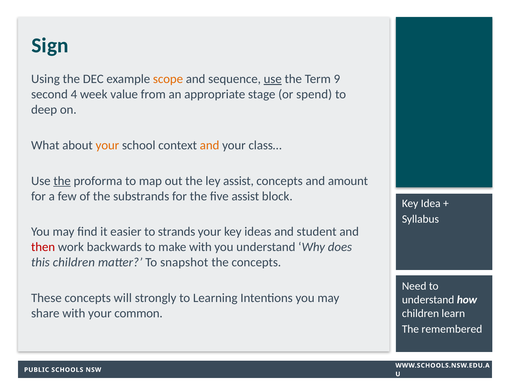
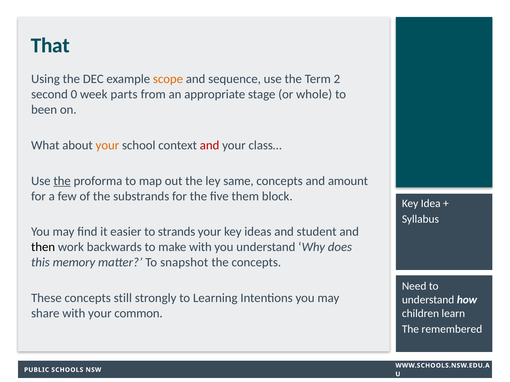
Sign: Sign -> That
use at (273, 79) underline: present -> none
9: 9 -> 2
4: 4 -> 0
value: value -> parts
spend: spend -> whole
deep: deep -> been
and at (210, 145) colour: orange -> red
ley assist: assist -> same
five assist: assist -> them
then colour: red -> black
this children: children -> memory
will: will -> still
